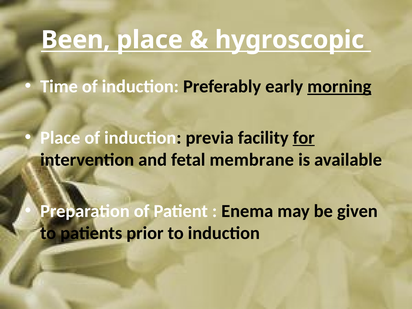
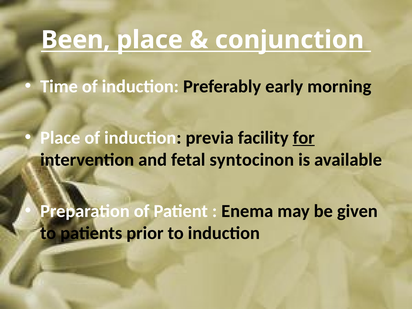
hygroscopic: hygroscopic -> conjunction
morning underline: present -> none
membrane: membrane -> syntocinon
